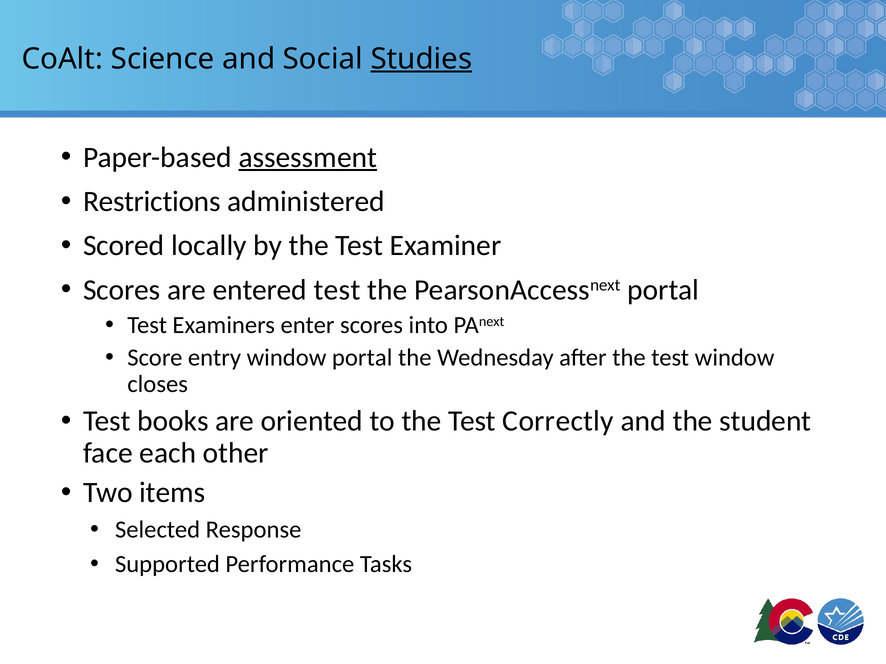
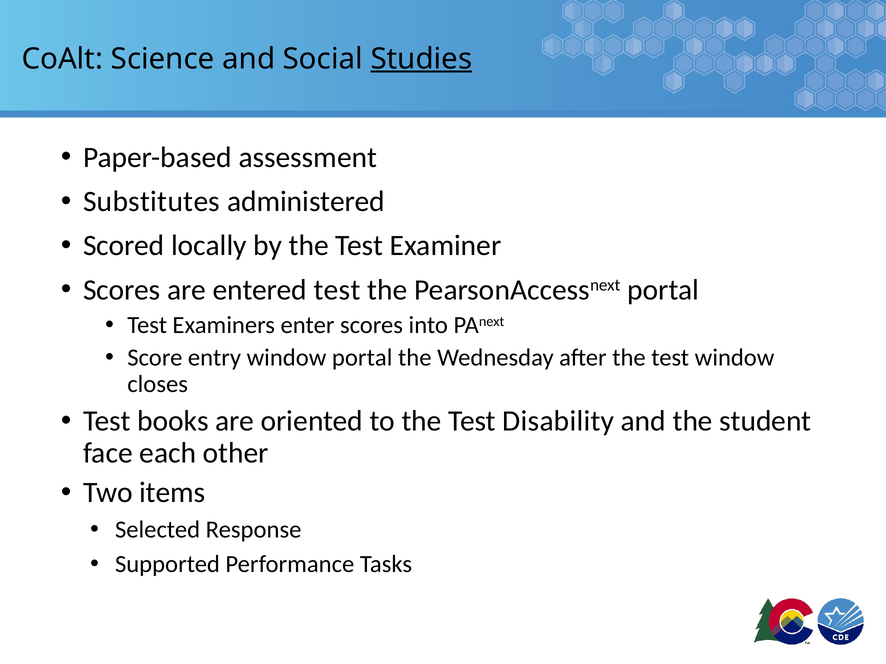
assessment underline: present -> none
Restrictions: Restrictions -> Substitutes
Correctly: Correctly -> Disability
